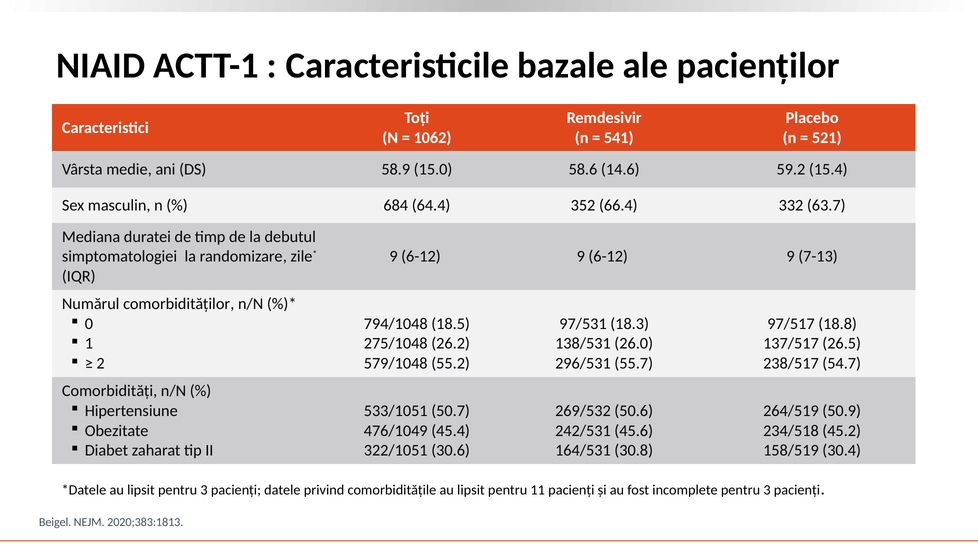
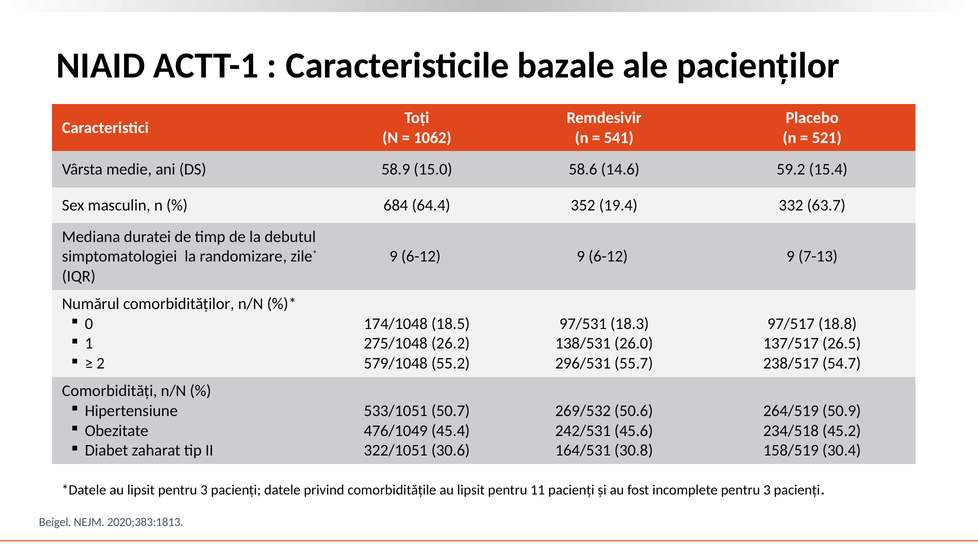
66.4: 66.4 -> 19.4
794/1048: 794/1048 -> 174/1048
